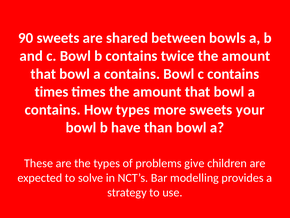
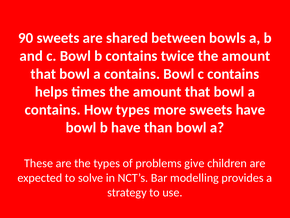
times at (52, 92): times -> helps
sweets your: your -> have
